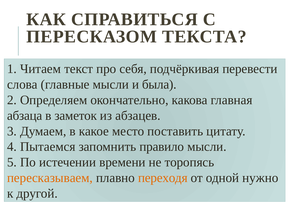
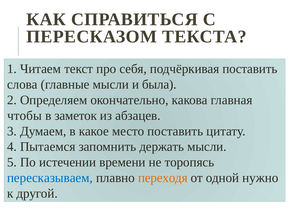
подчёркивая перевести: перевести -> поставить
абзаца: абзаца -> чтобы
правило: правило -> держать
пересказываем colour: orange -> blue
